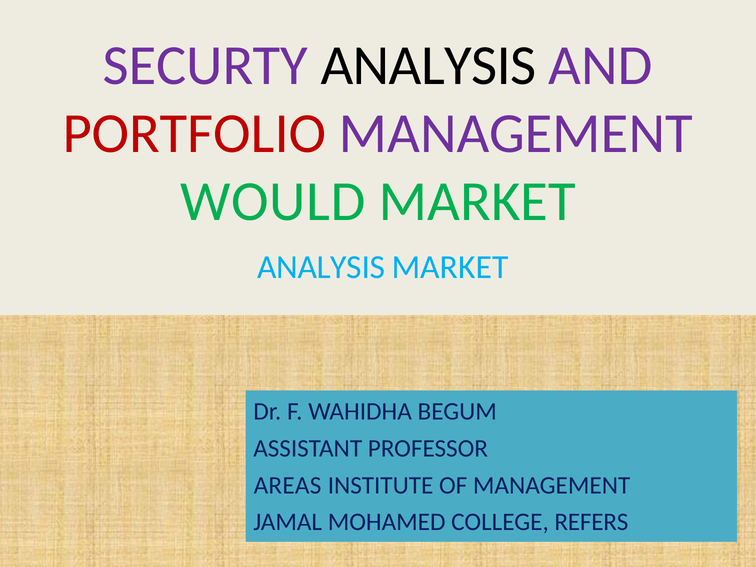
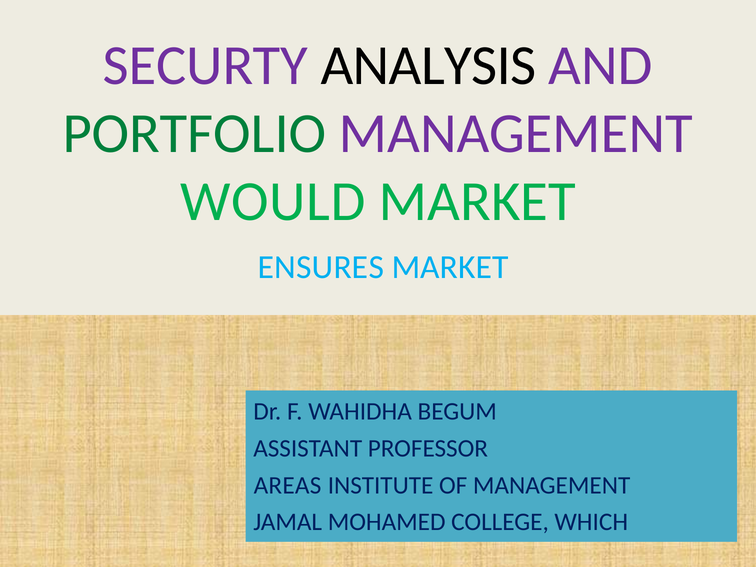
PORTFOLIO colour: red -> green
ANALYSIS at (321, 267): ANALYSIS -> ENSURES
REFERS: REFERS -> WHICH
